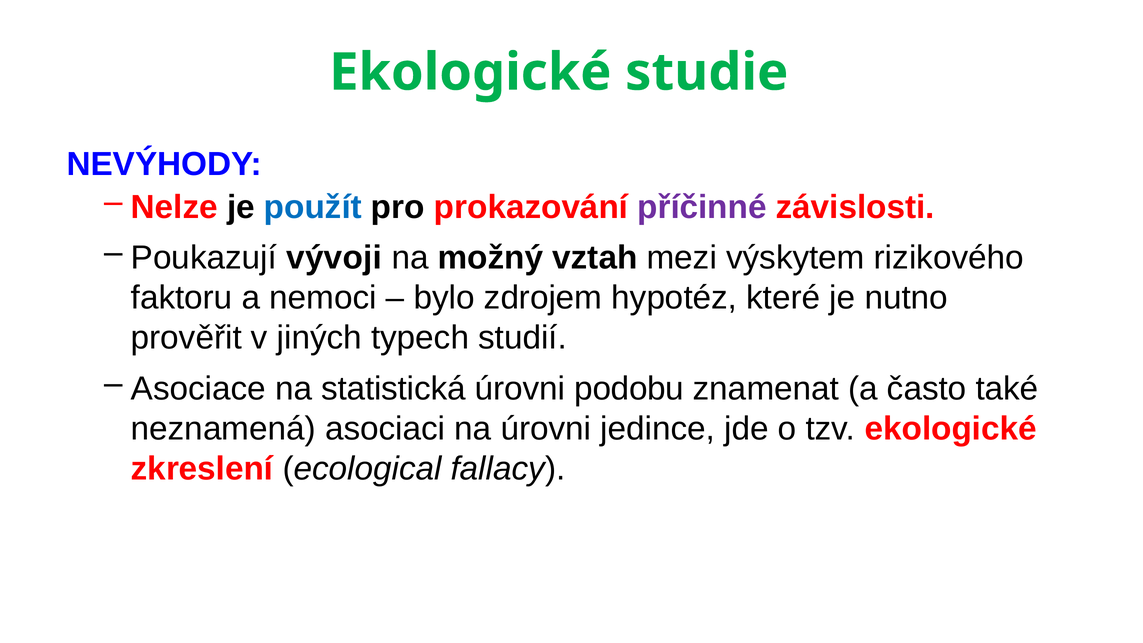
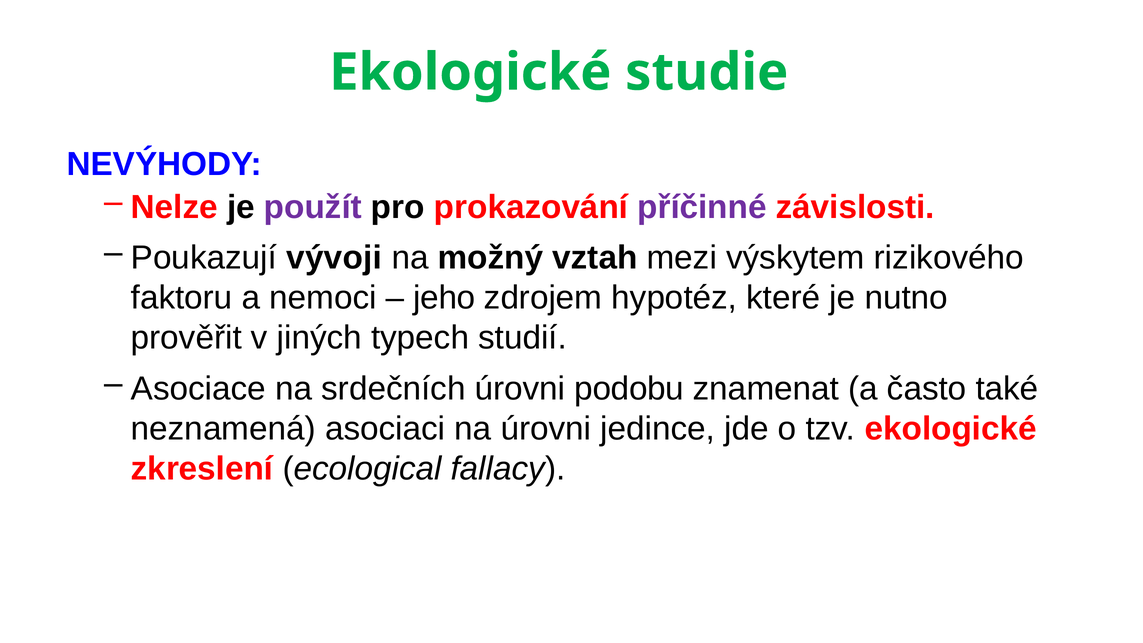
použít colour: blue -> purple
bylo: bylo -> jeho
statistická: statistická -> srdečních
